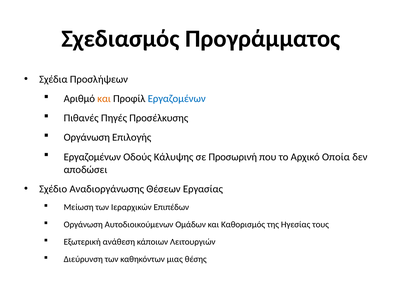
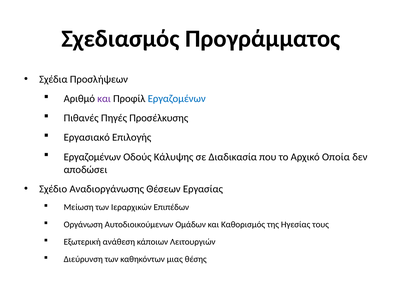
και at (104, 99) colour: orange -> purple
Οργάνωση at (87, 138): Οργάνωση -> Εργασιακό
Προσωρινή: Προσωρινή -> Διαδικασία
